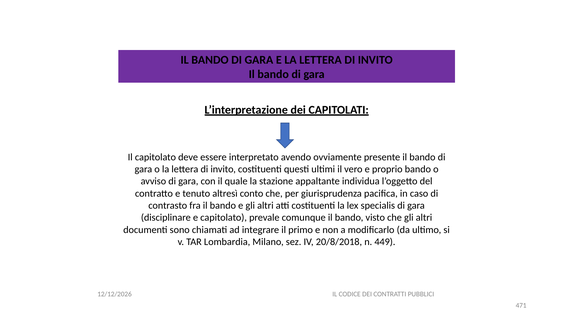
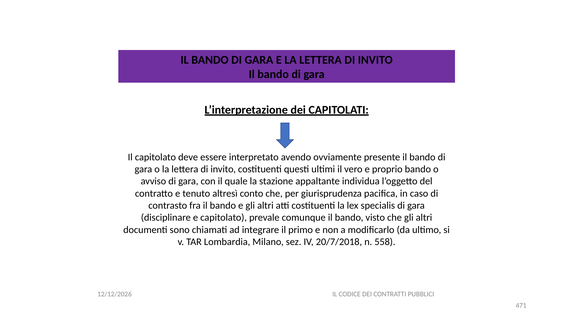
20/8/2018: 20/8/2018 -> 20/7/2018
449: 449 -> 558
